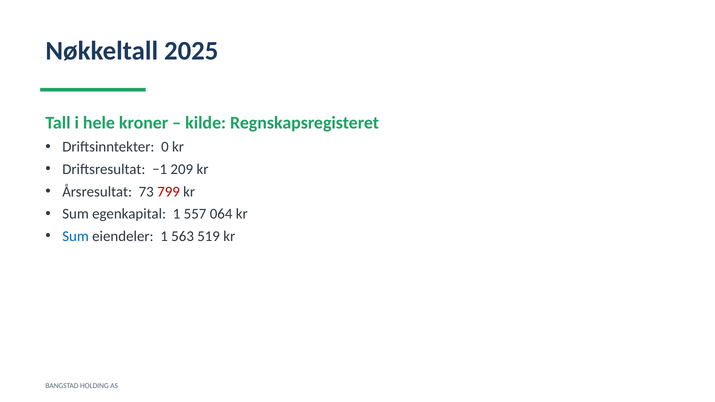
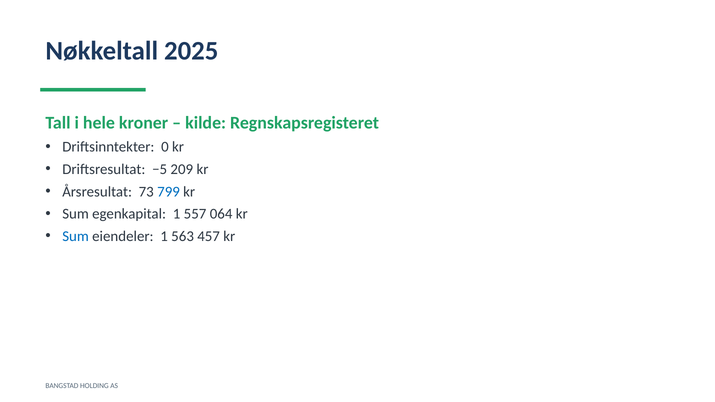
−1: −1 -> −5
799 colour: red -> blue
519: 519 -> 457
